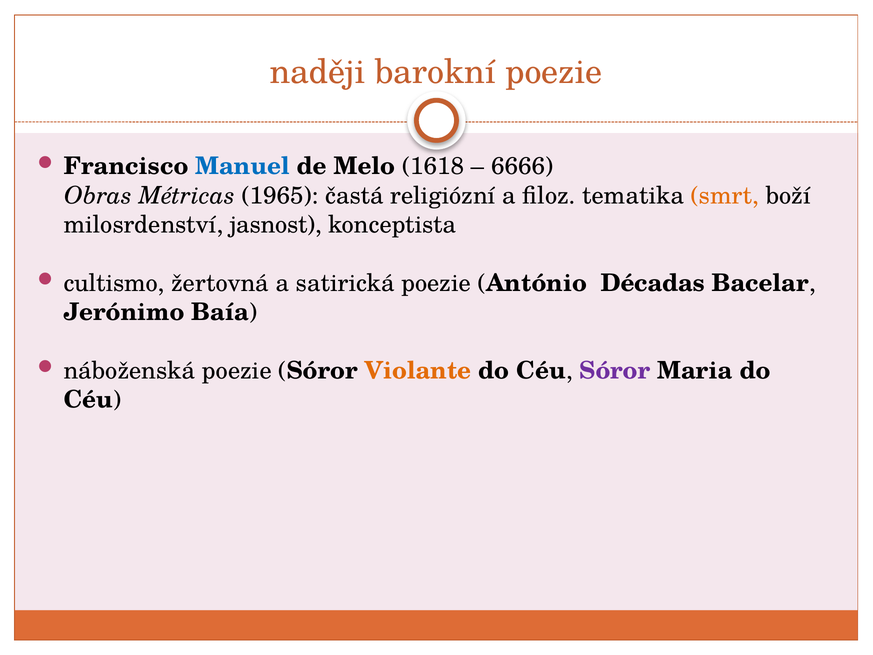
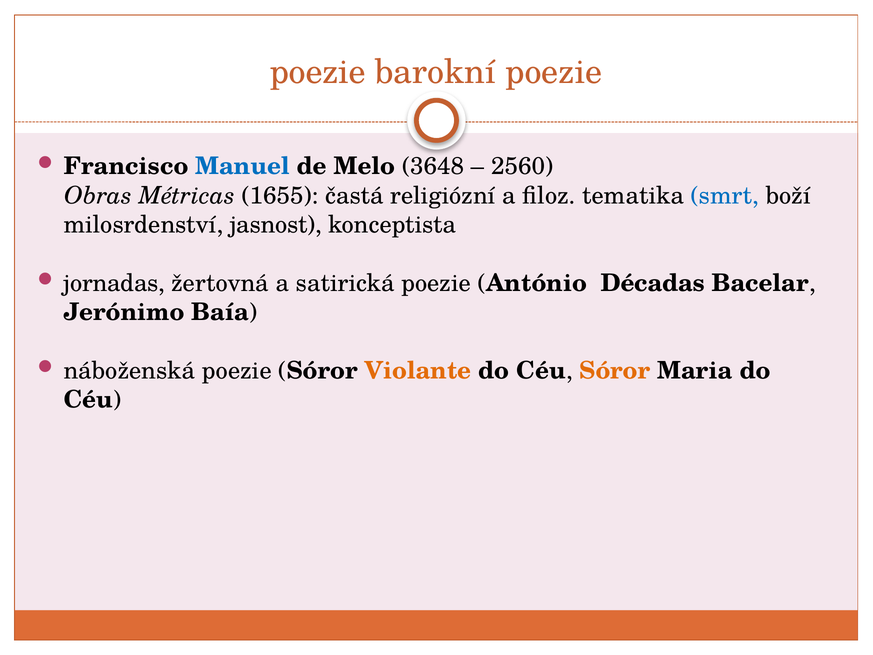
naději at (318, 72): naději -> poezie
1618: 1618 -> 3648
6666: 6666 -> 2560
1965: 1965 -> 1655
smrt colour: orange -> blue
cultismo: cultismo -> jornadas
Sóror at (615, 370) colour: purple -> orange
